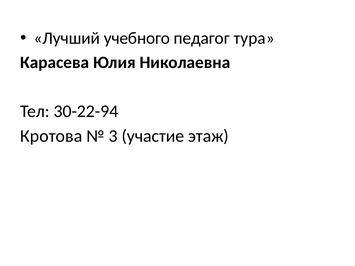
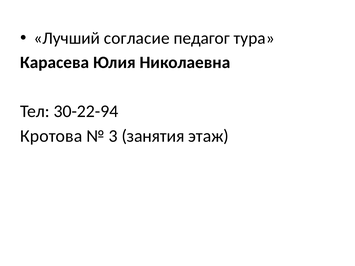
учебного: учебного -> согласие
участие: участие -> занятия
